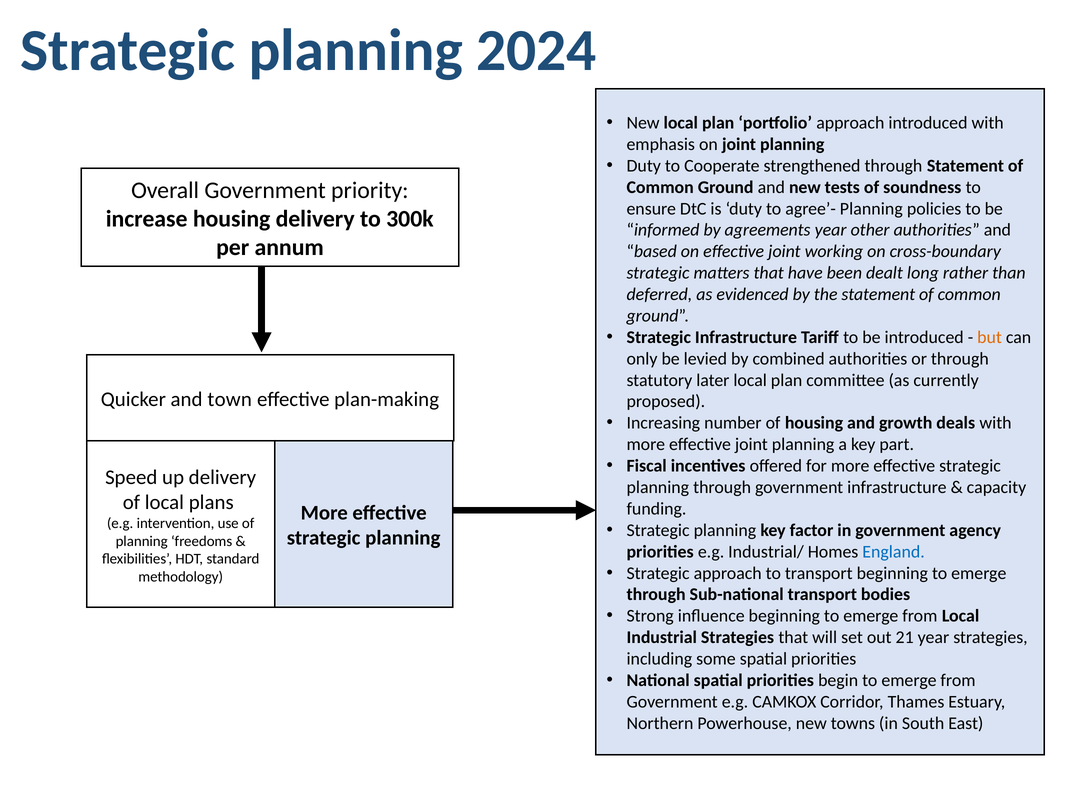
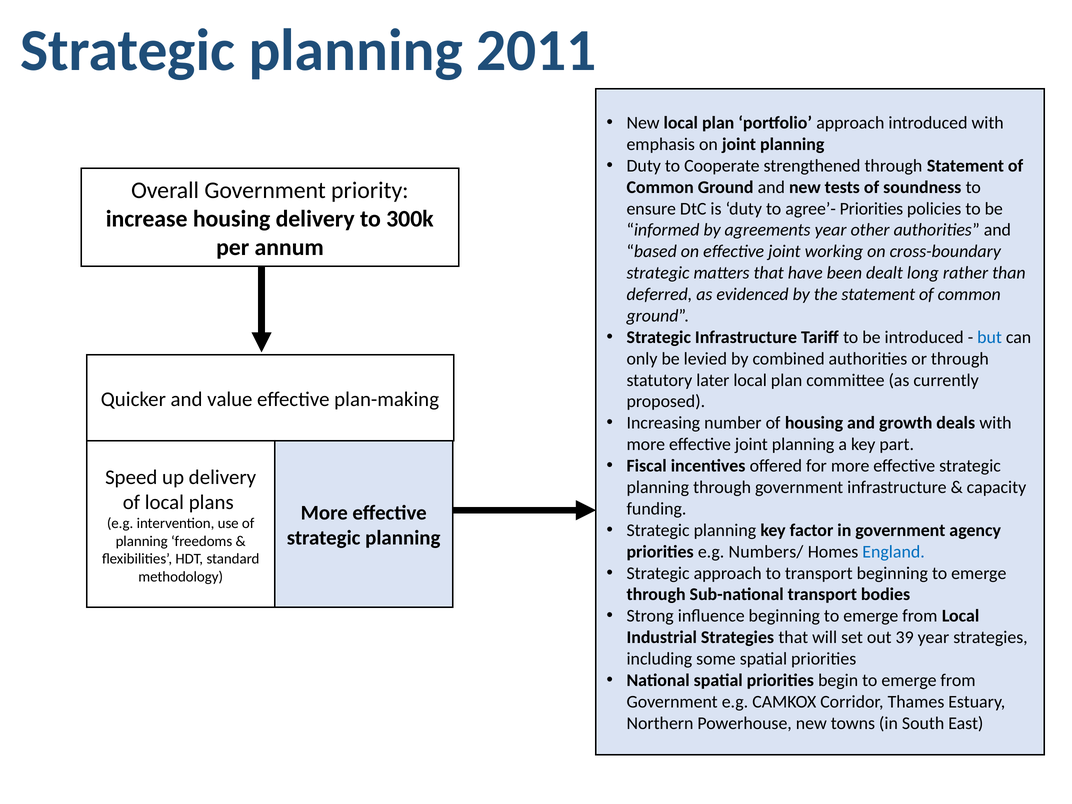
2024: 2024 -> 2011
agree’- Planning: Planning -> Priorities
but colour: orange -> blue
town: town -> value
Industrial/: Industrial/ -> Numbers/
21: 21 -> 39
